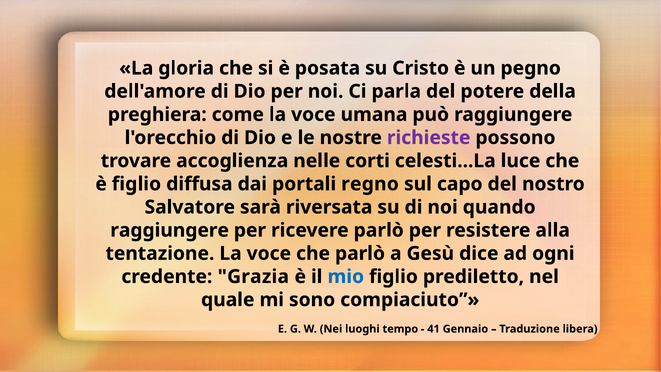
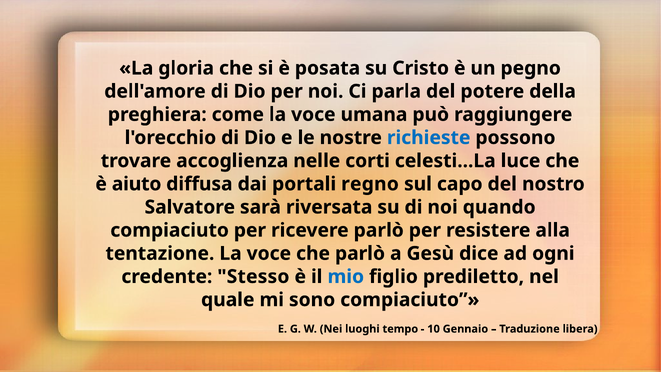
richieste colour: purple -> blue
è figlio: figlio -> aiuto
raggiungere at (170, 230): raggiungere -> compiaciuto
Grazia: Grazia -> Stesso
41: 41 -> 10
